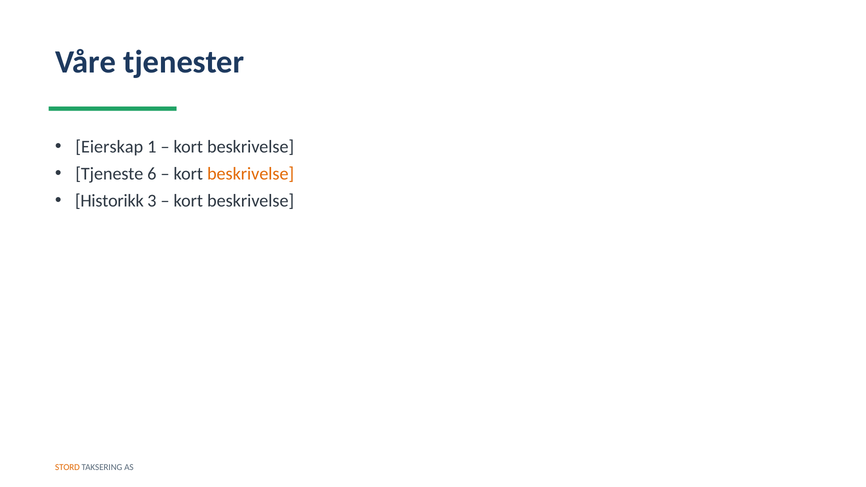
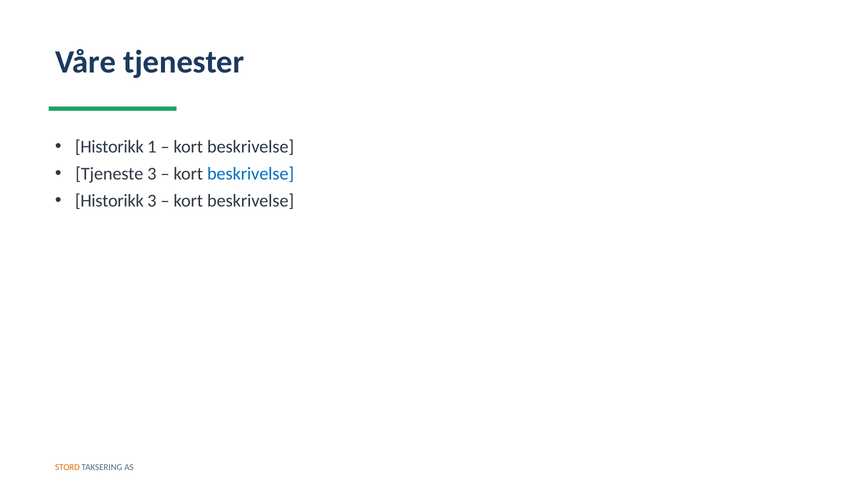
Eierskap at (109, 147): Eierskap -> Historikk
Tjeneste 6: 6 -> 3
beskrivelse at (251, 174) colour: orange -> blue
